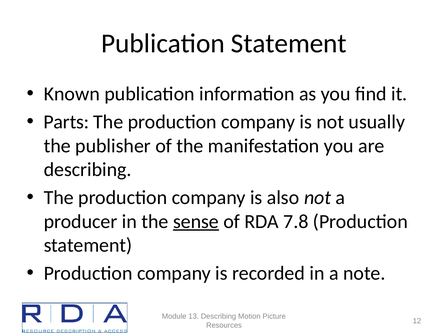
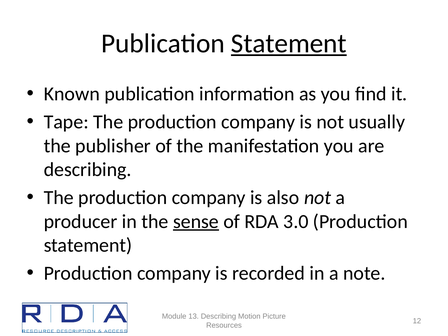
Statement at (289, 43) underline: none -> present
Parts: Parts -> Tape
7.8: 7.8 -> 3.0
